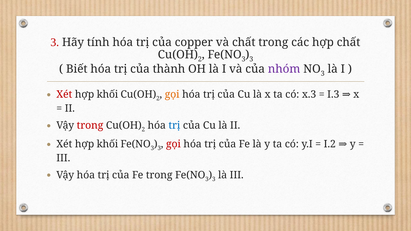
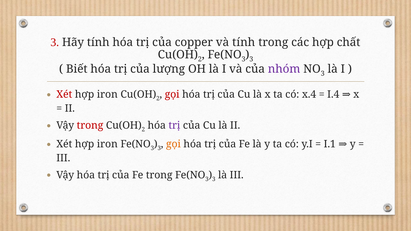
và chất: chất -> tính
thành: thành -> lượng
khối at (107, 95): khối -> iron
gọi at (172, 95) colour: orange -> red
x.3: x.3 -> x.4
I.3: I.3 -> I.4
trị at (174, 126) colour: blue -> purple
khối at (107, 144): khối -> iron
gọi at (173, 144) colour: red -> orange
I.2: I.2 -> I.1
